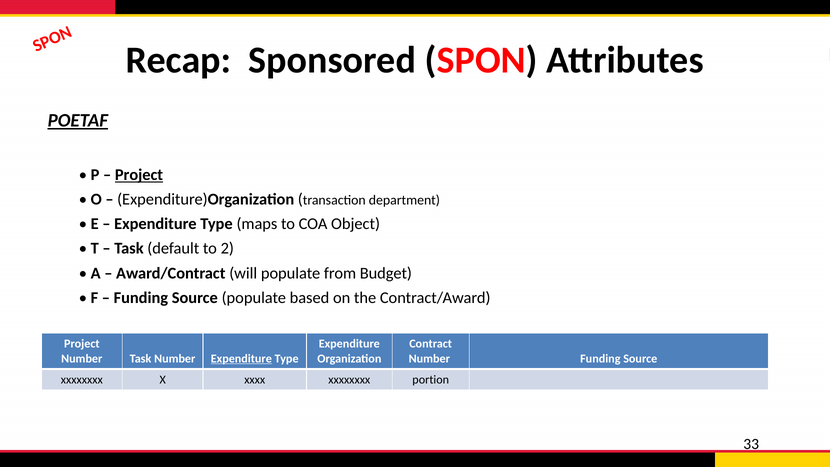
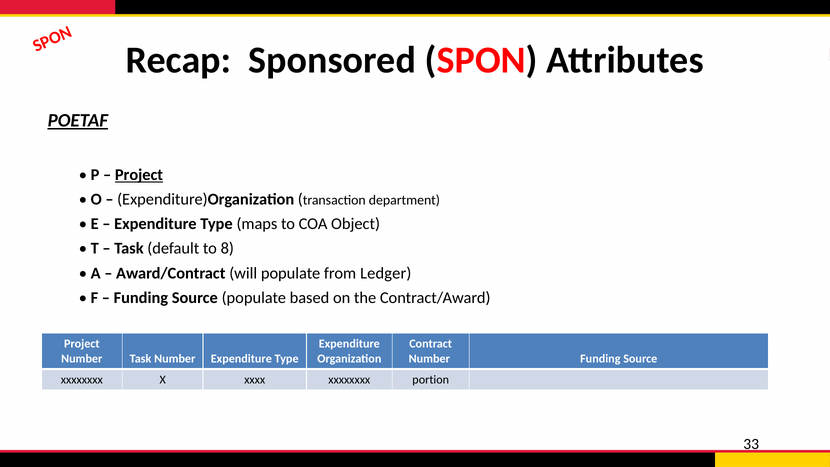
2: 2 -> 8
Budget: Budget -> Ledger
Expenditure at (241, 359) underline: present -> none
